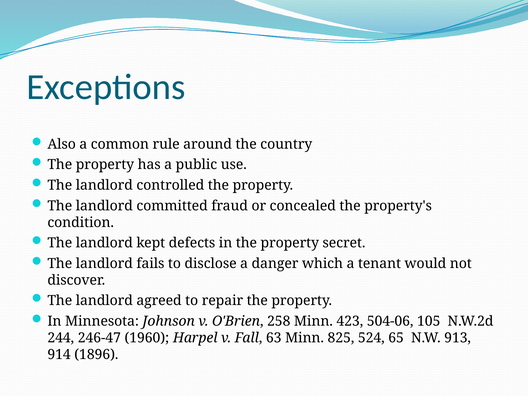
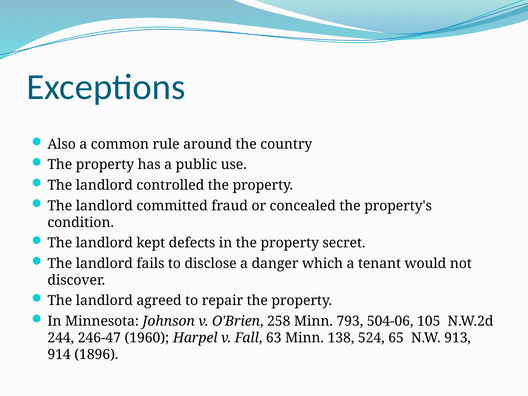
423: 423 -> 793
825: 825 -> 138
